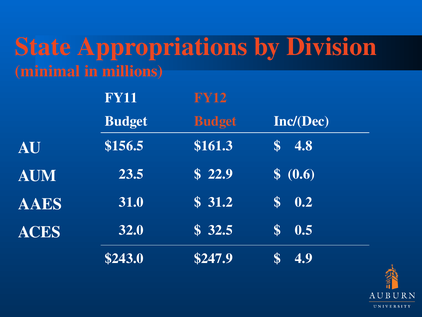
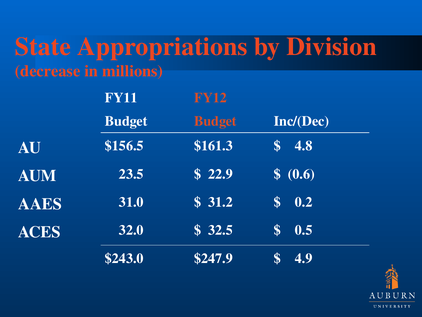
minimal: minimal -> decrease
